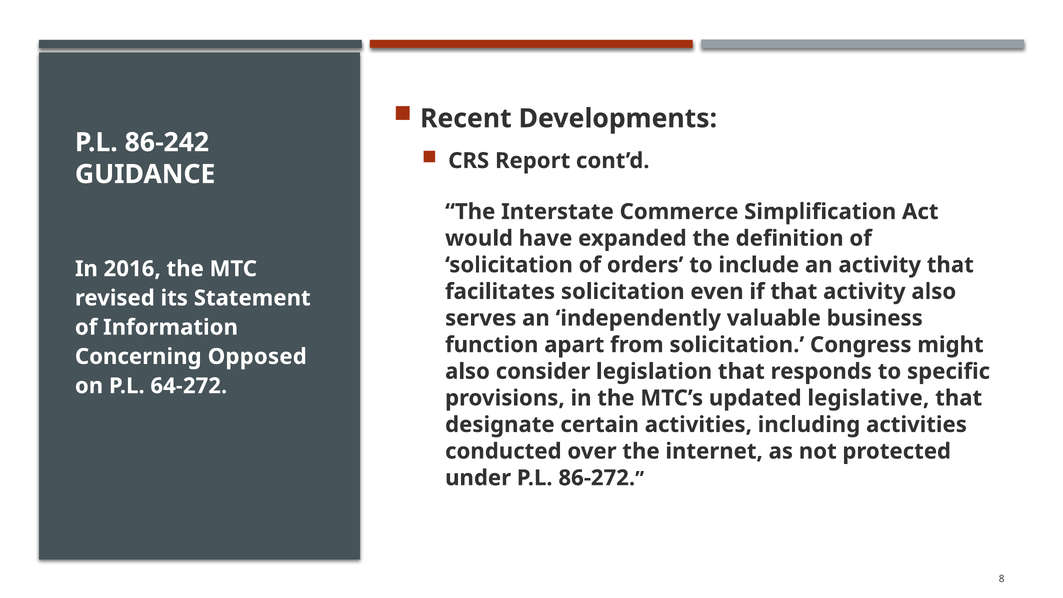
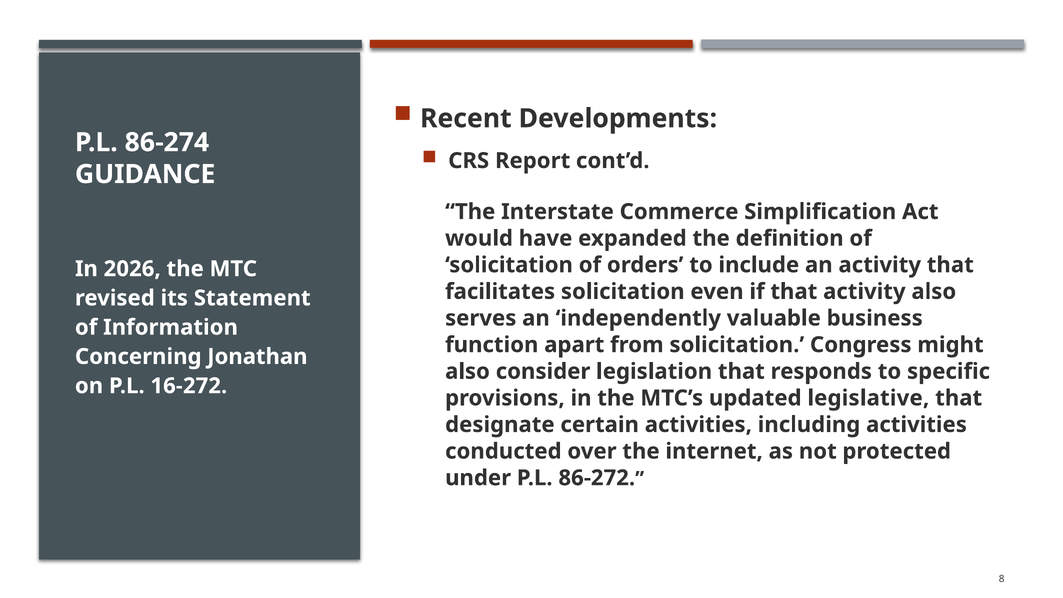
86-242: 86-242 -> 86-274
2016: 2016 -> 2026
Opposed: Opposed -> Jonathan
64-272: 64-272 -> 16-272
